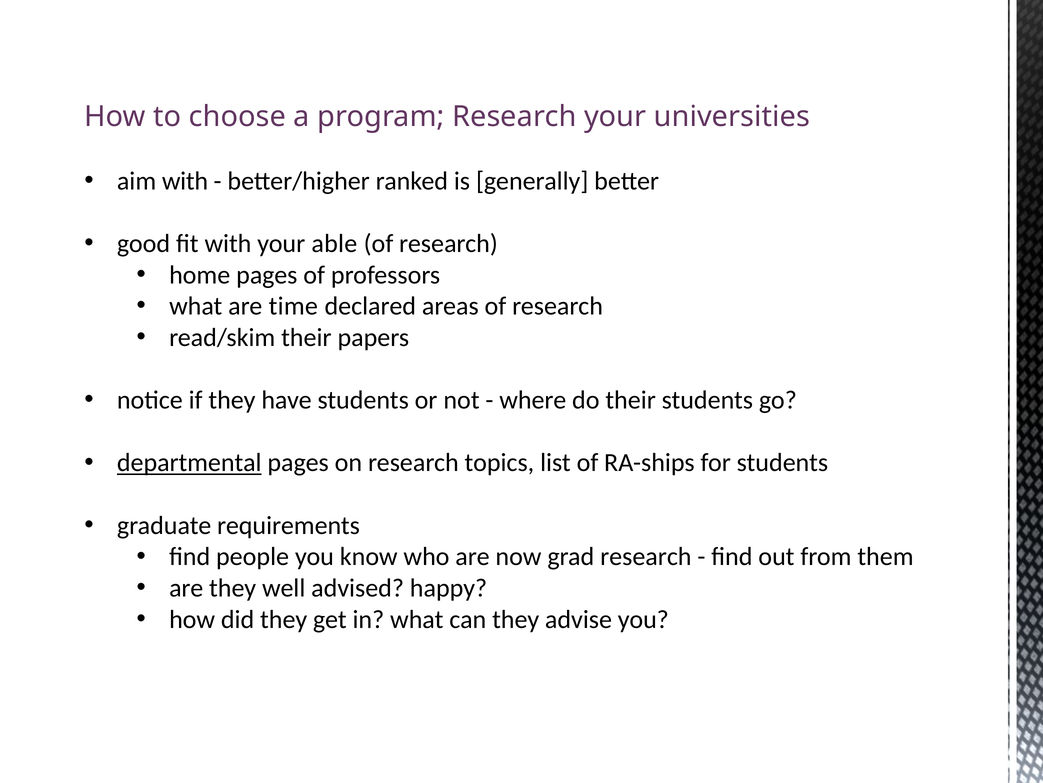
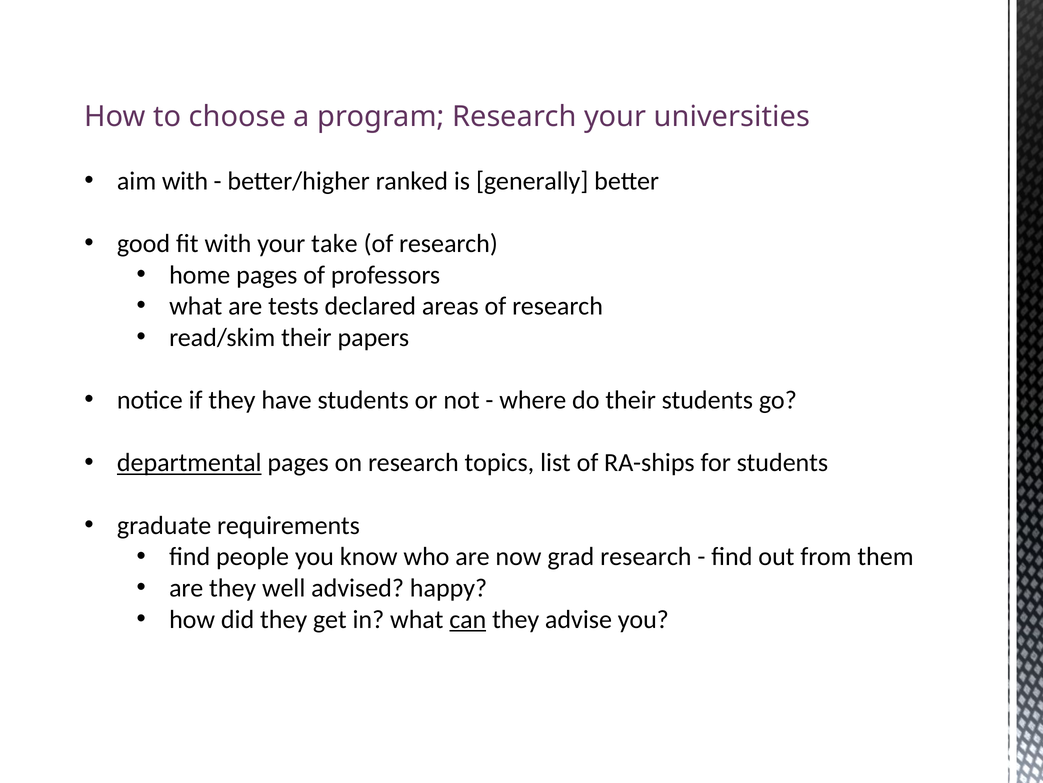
able: able -> take
time: time -> tests
can underline: none -> present
